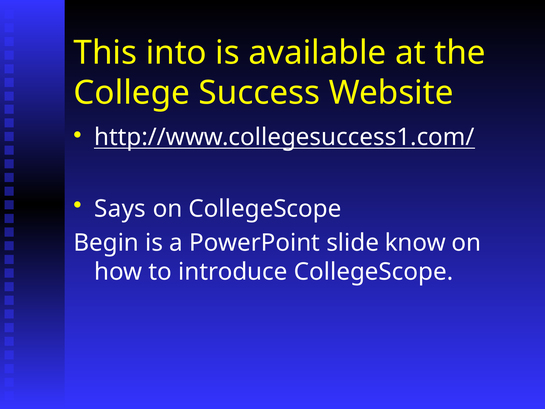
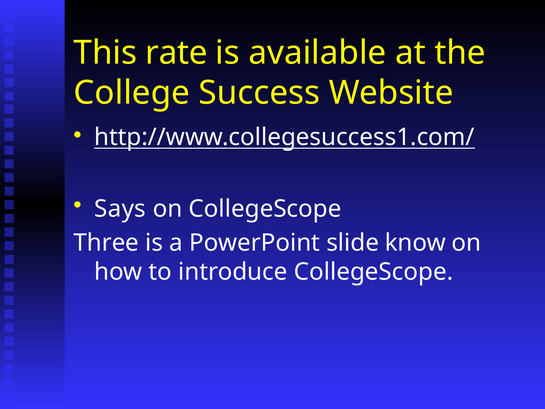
into: into -> rate
Begin: Begin -> Three
